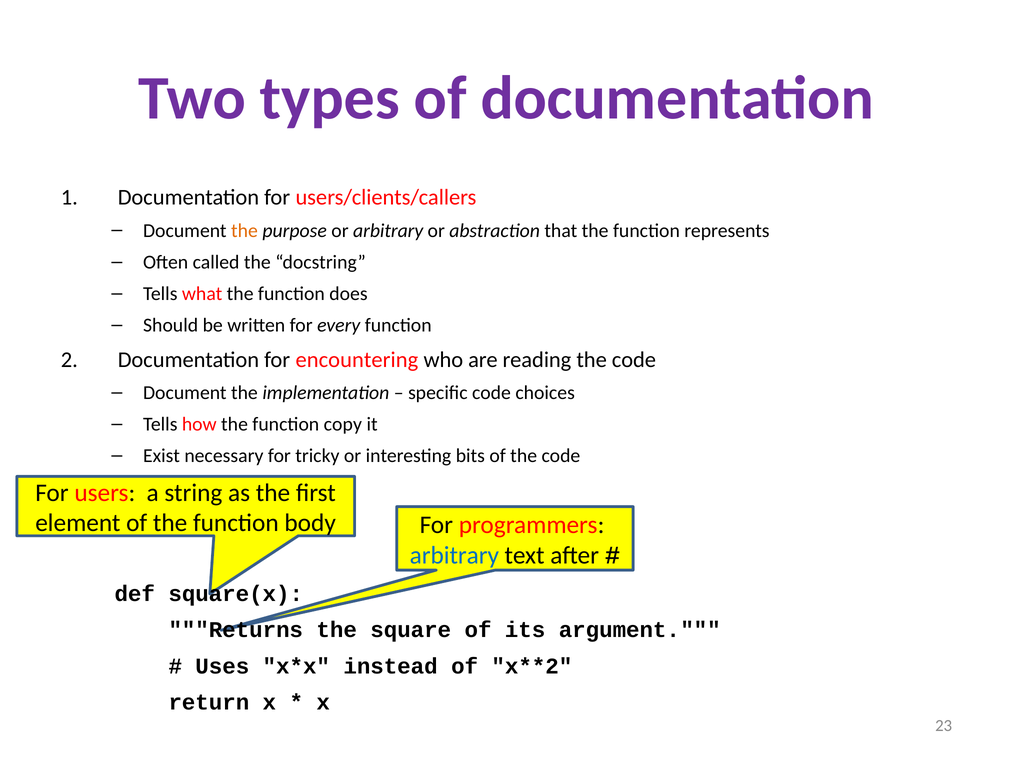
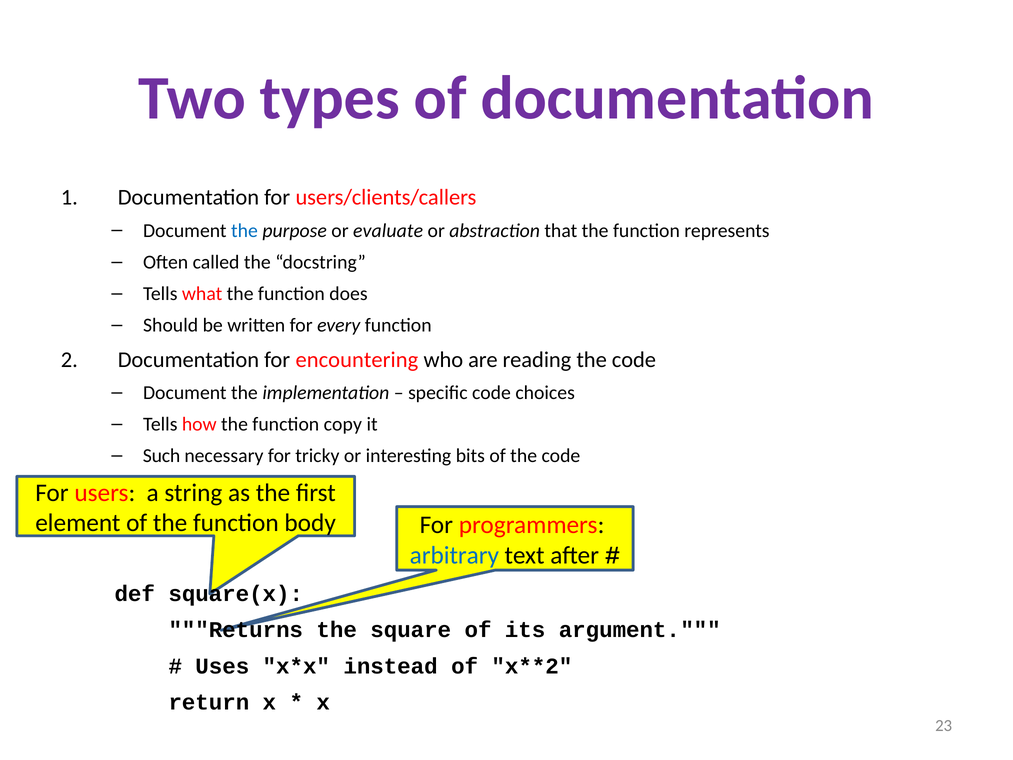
the at (244, 230) colour: orange -> blue
or arbitrary: arbitrary -> evaluate
Exist: Exist -> Such
